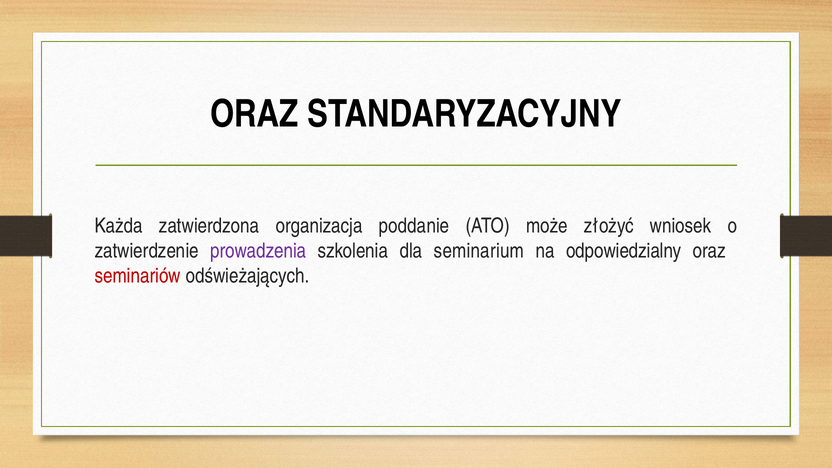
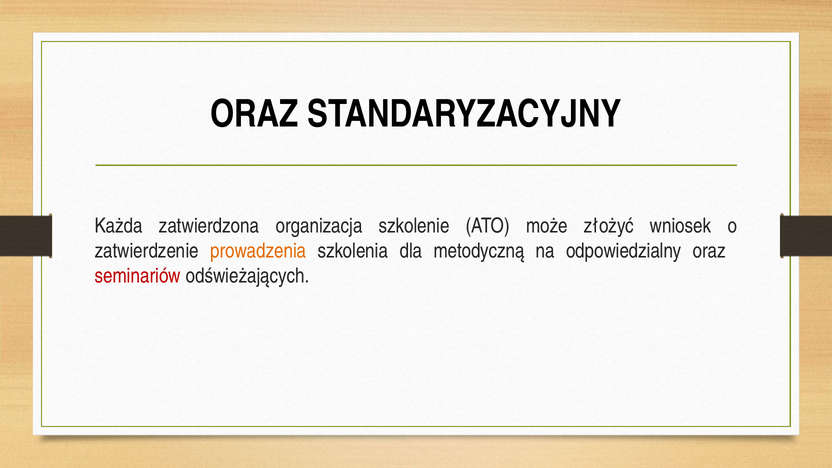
poddanie: poddanie -> szkolenie
prowadzenia colour: purple -> orange
seminarium: seminarium -> metodyczną
